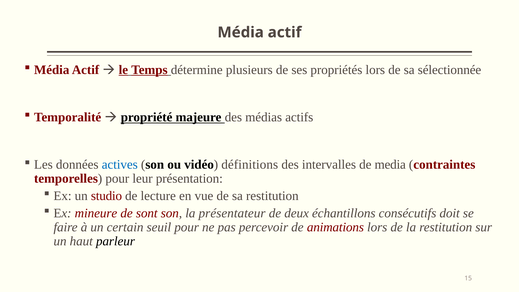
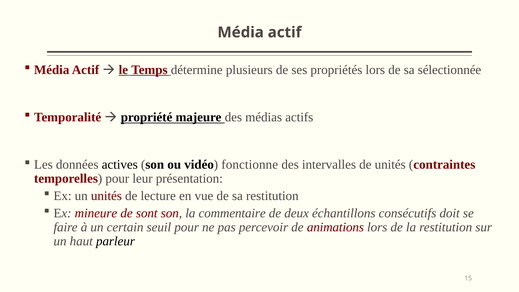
actives colour: blue -> black
définitions: définitions -> fonctionne
de media: media -> unités
un studio: studio -> unités
présentateur: présentateur -> commentaire
